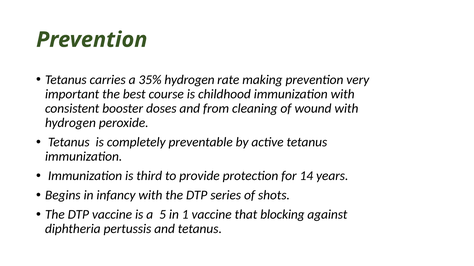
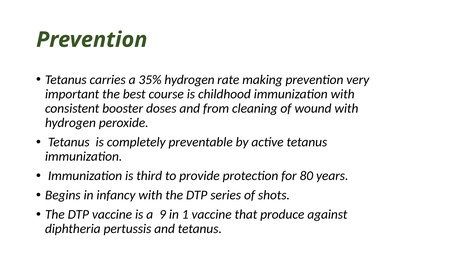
14: 14 -> 80
5: 5 -> 9
blocking: blocking -> produce
